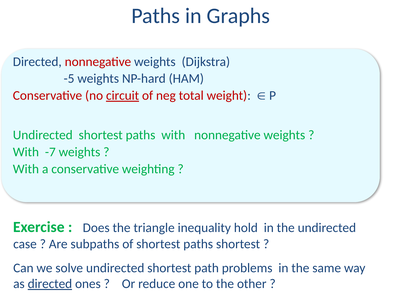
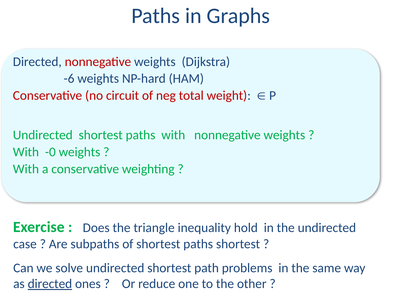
-5: -5 -> -6
circuit underline: present -> none
-7: -7 -> -0
